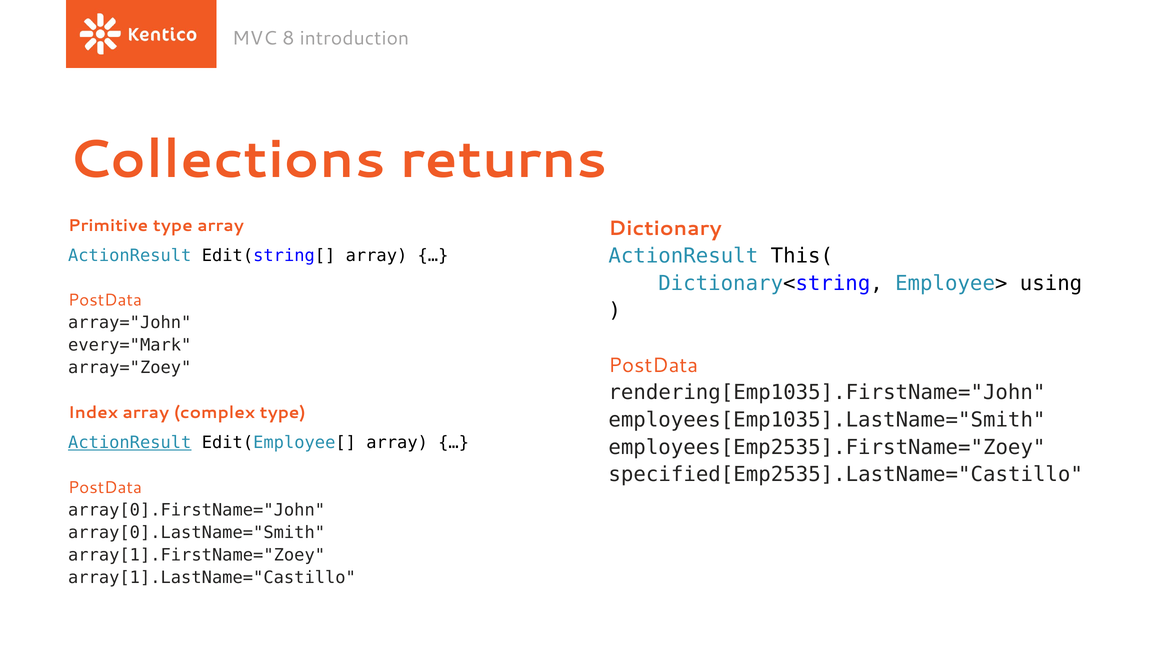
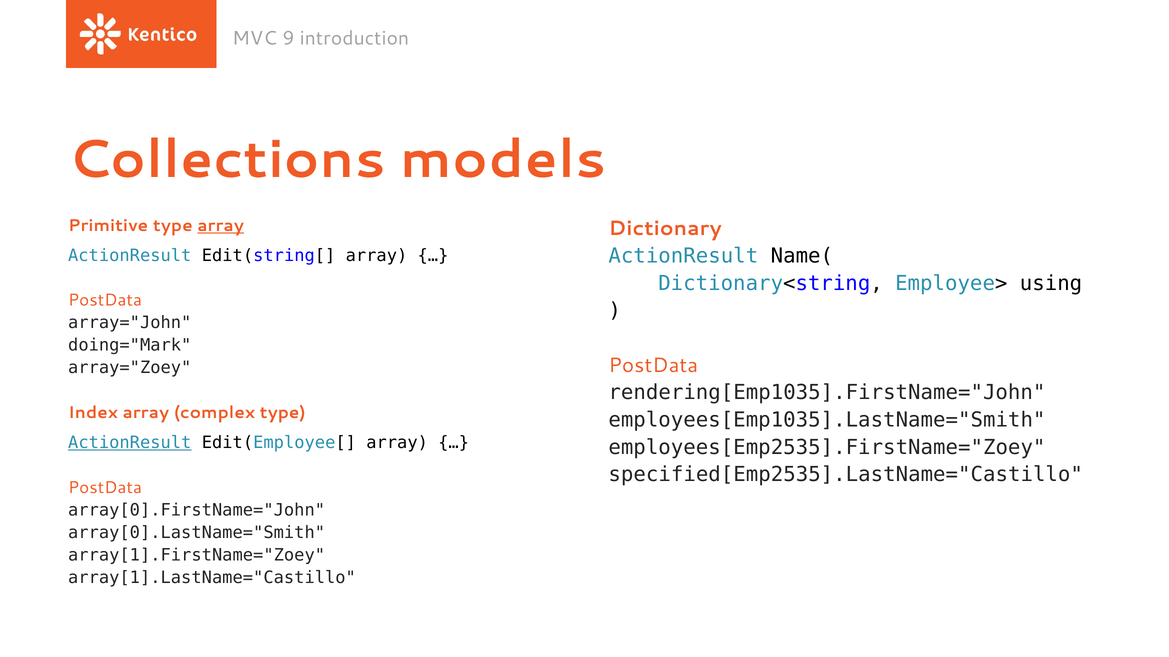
8: 8 -> 9
returns: returns -> models
array at (221, 226) underline: none -> present
This(: This( -> Name(
every="Mark: every="Mark -> doing="Mark
